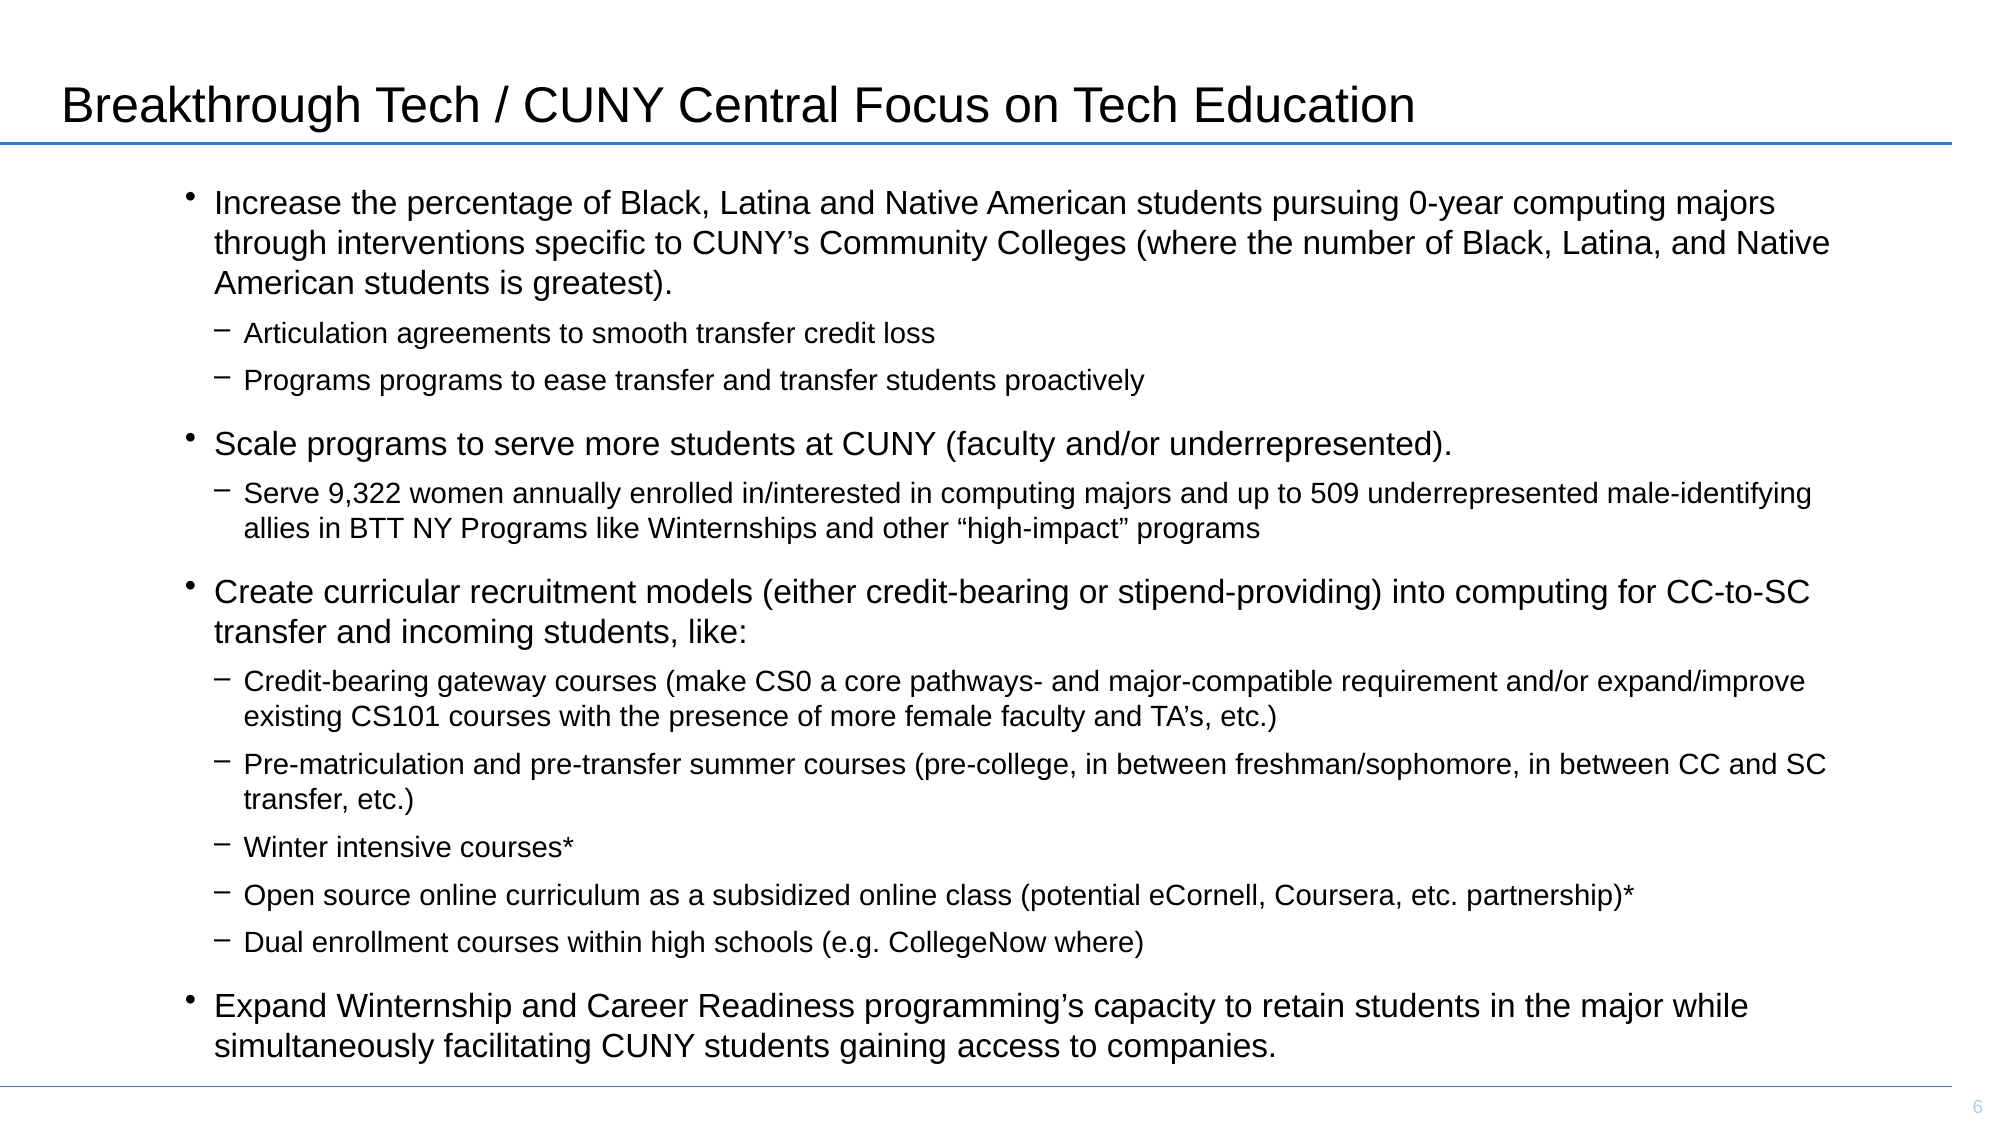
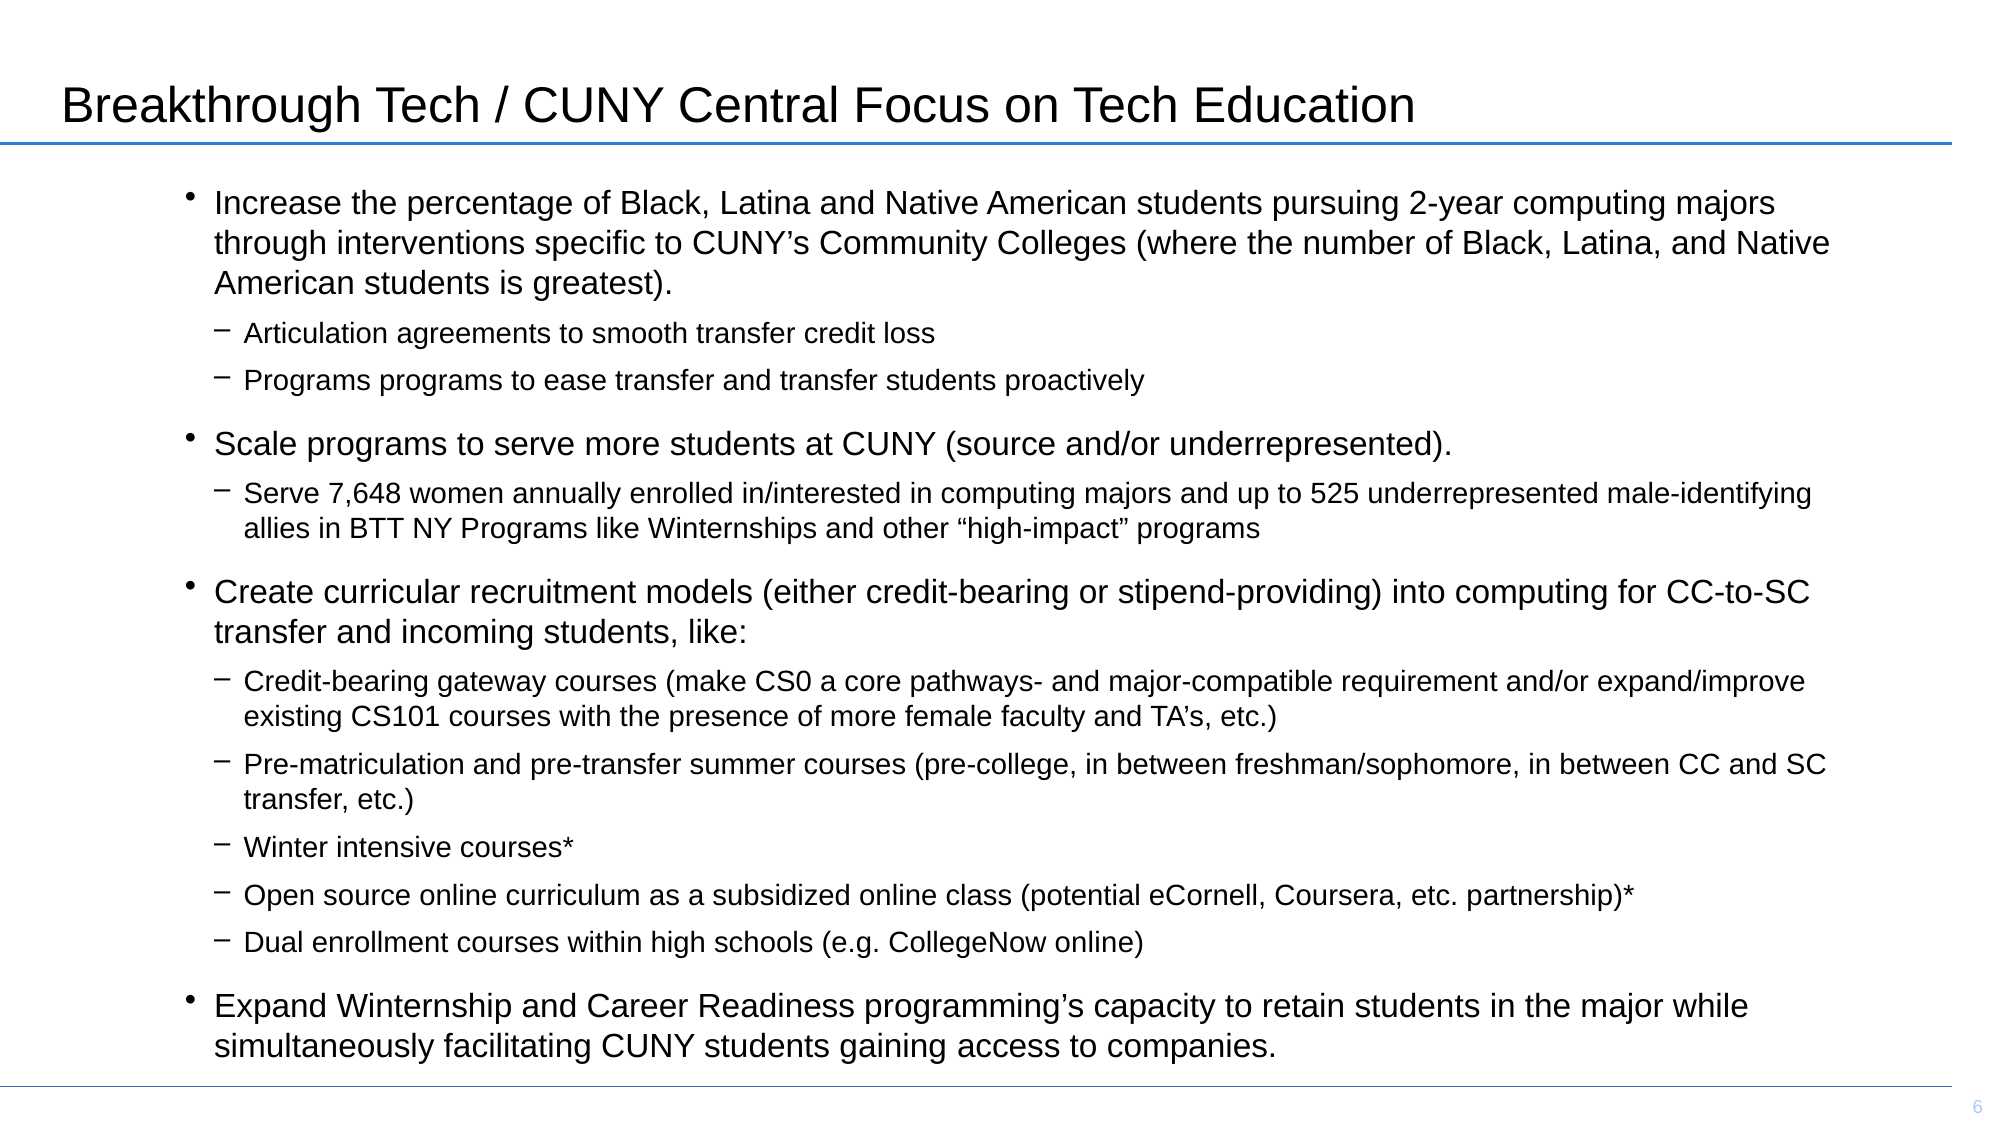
0-year: 0-year -> 2-year
CUNY faculty: faculty -> source
9,322: 9,322 -> 7,648
509: 509 -> 525
CollegeNow where: where -> online
